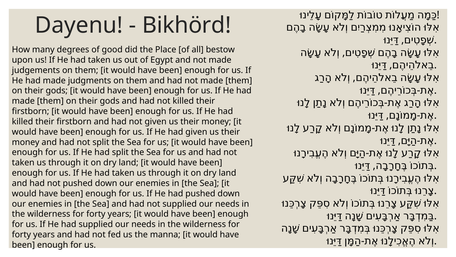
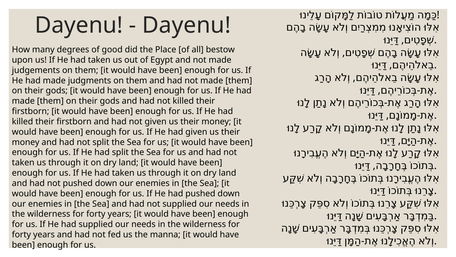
Bikhörd at (187, 25): Bikhörd -> Dayenu
